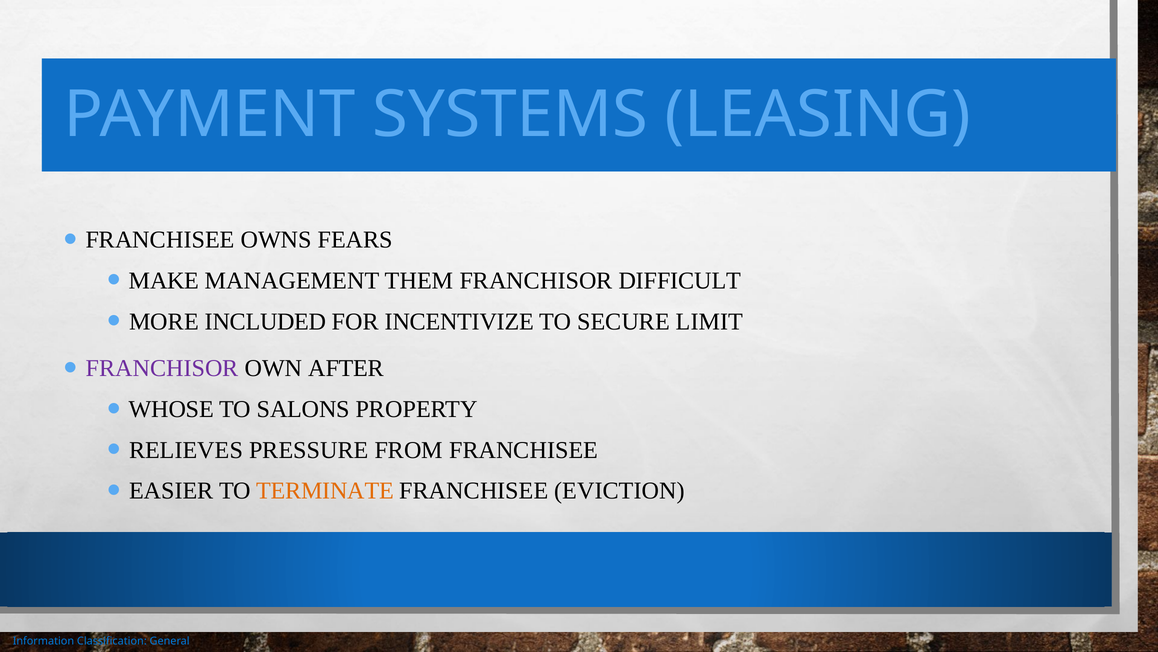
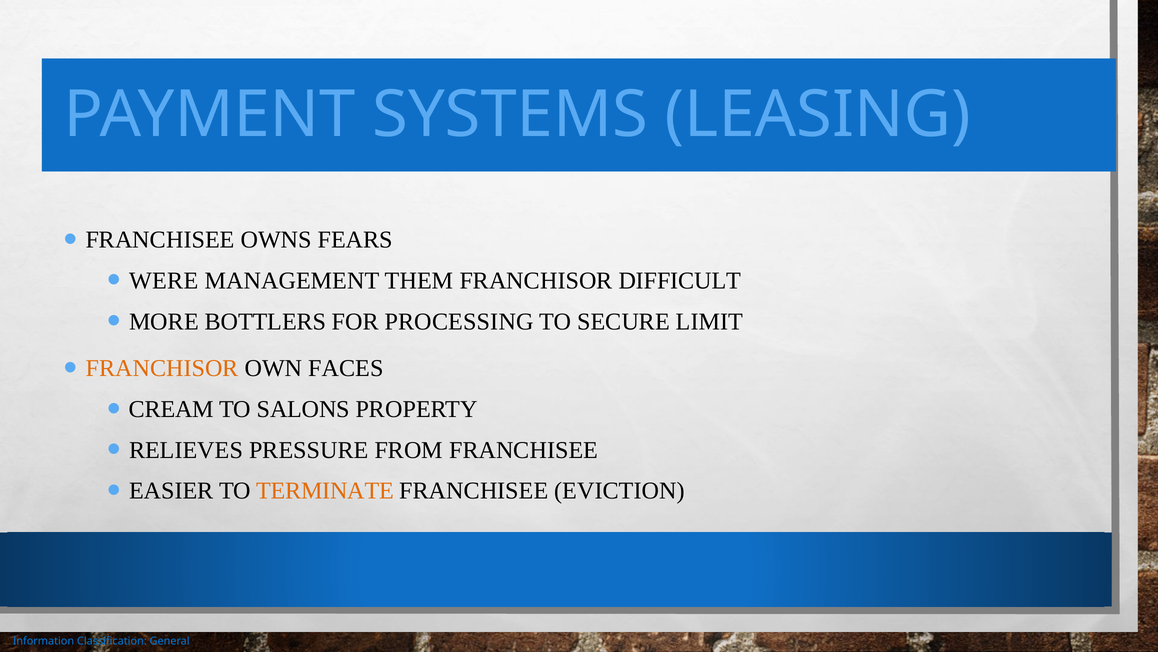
MAKE: MAKE -> WERE
INCLUDED: INCLUDED -> BOTTLERS
INCENTIVIZE: INCENTIVIZE -> PROCESSING
FRANCHISOR at (162, 368) colour: purple -> orange
AFTER: AFTER -> FACES
WHOSE: WHOSE -> CREAM
